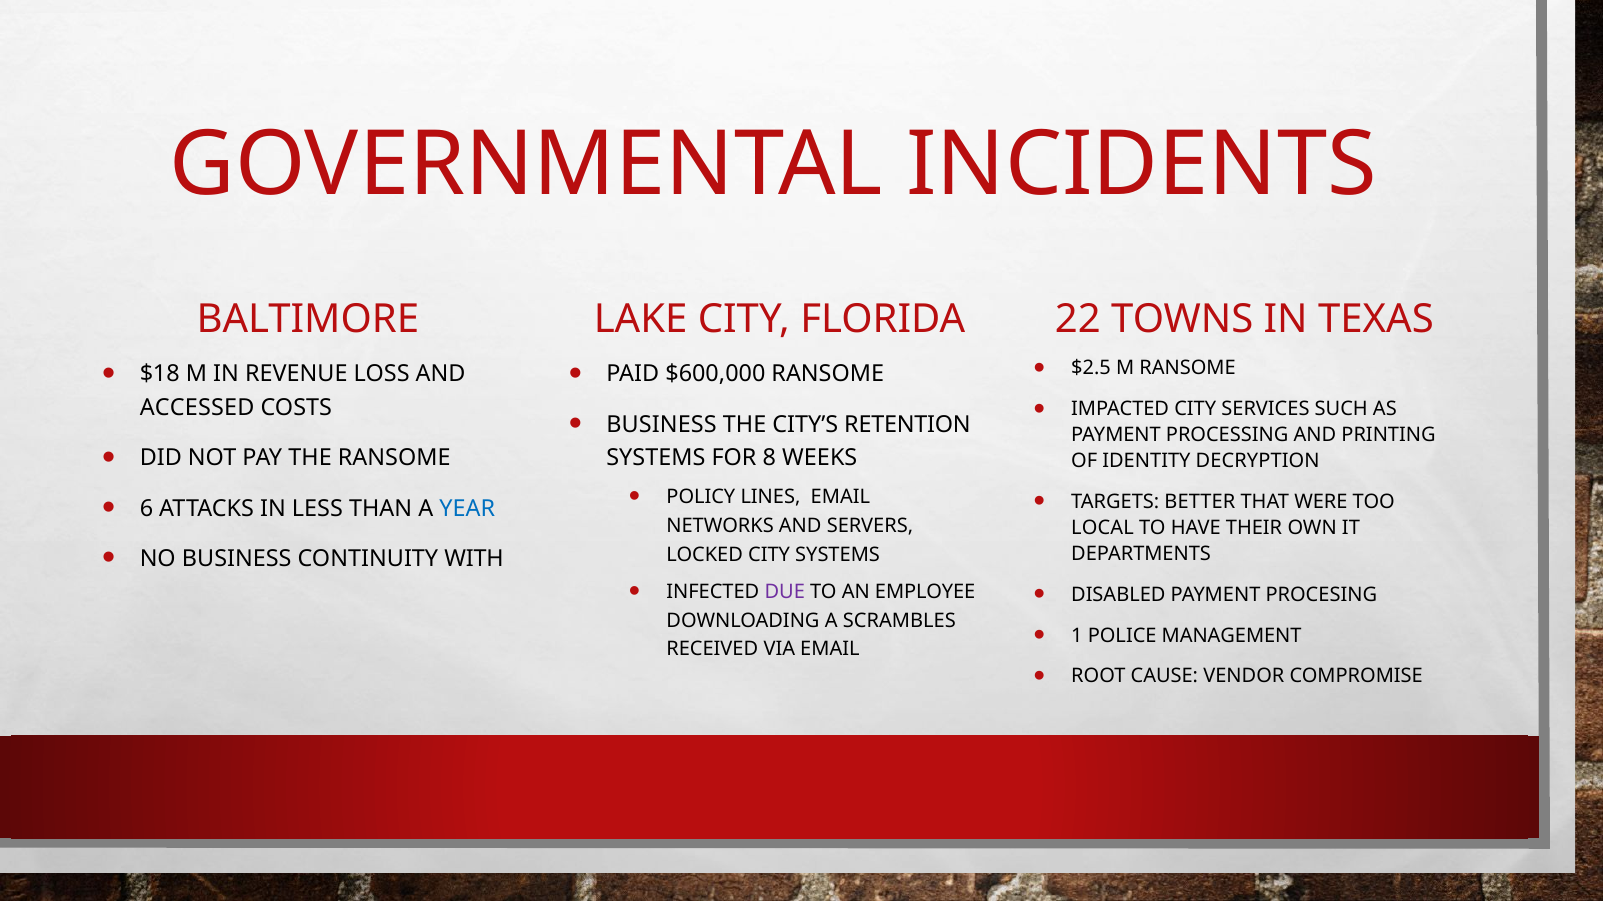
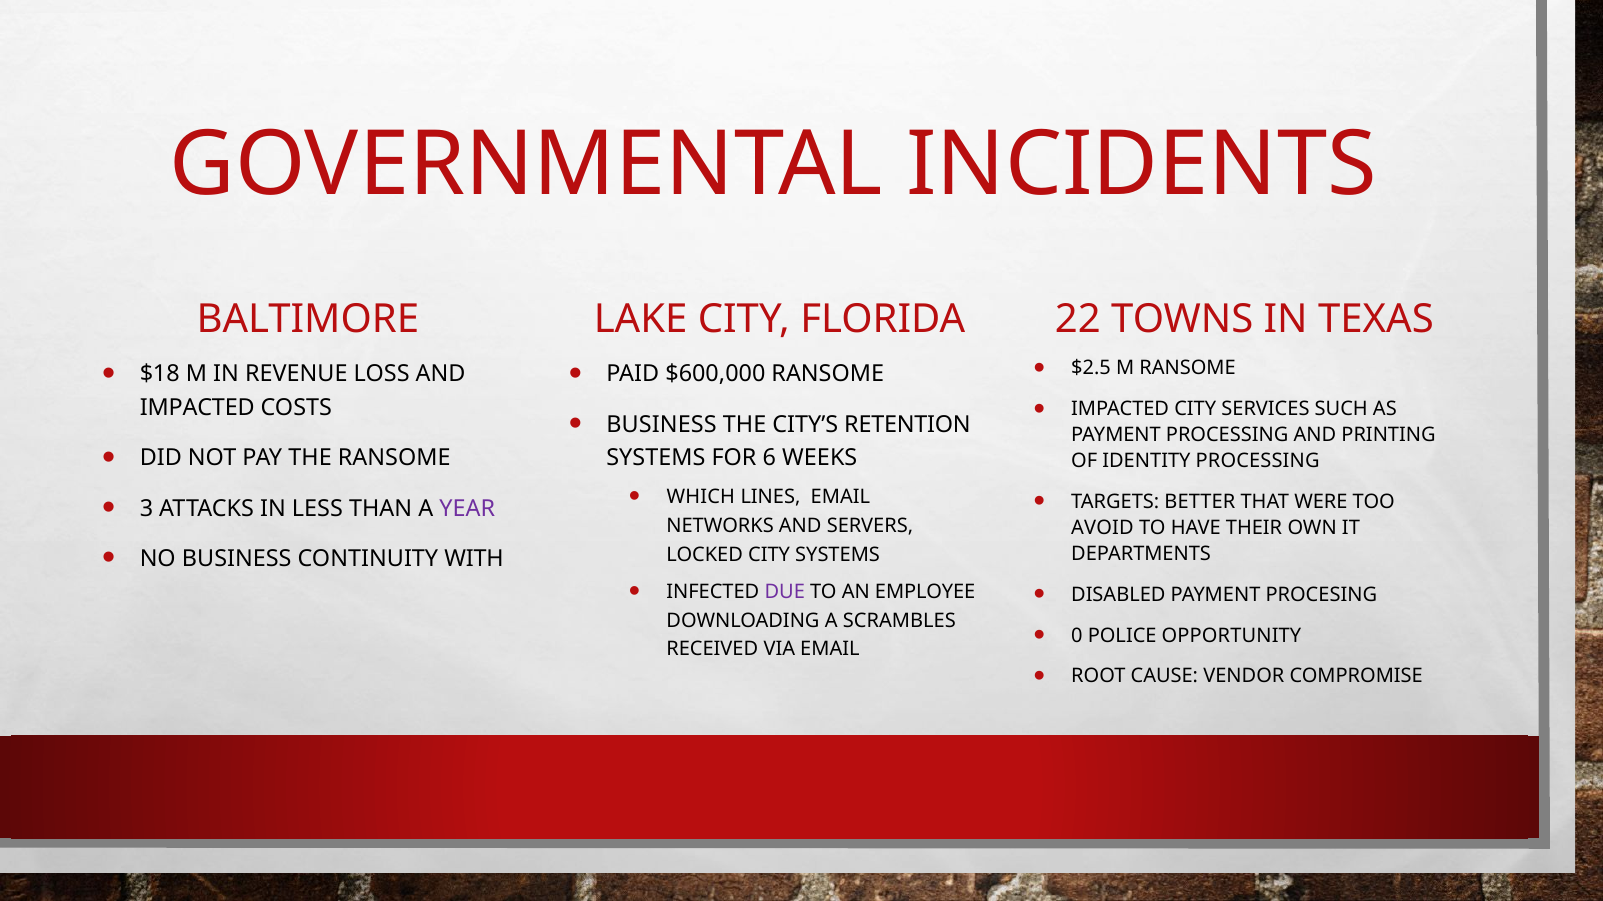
ACCESSED at (197, 408): ACCESSED -> IMPACTED
8: 8 -> 6
IDENTITY DECRYPTION: DECRYPTION -> PROCESSING
POLICY: POLICY -> WHICH
6: 6 -> 3
YEAR colour: blue -> purple
LOCAL: LOCAL -> AVOID
1: 1 -> 0
MANAGEMENT: MANAGEMENT -> OPPORTUNITY
